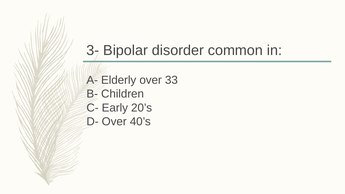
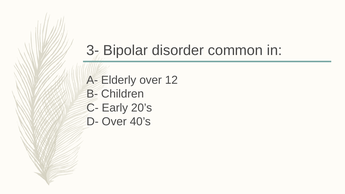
33: 33 -> 12
